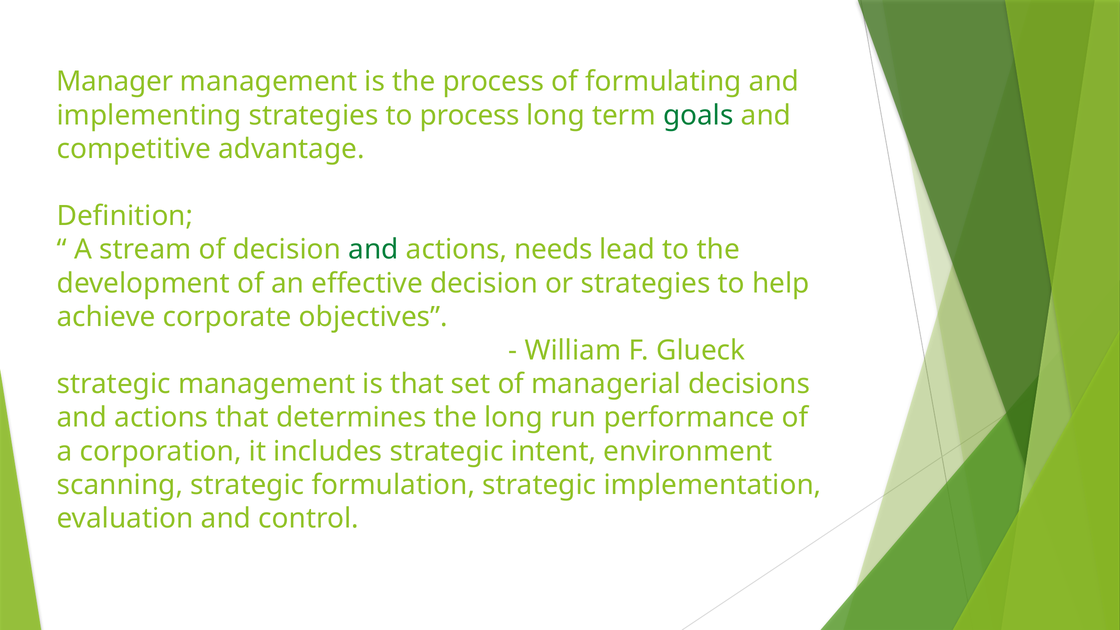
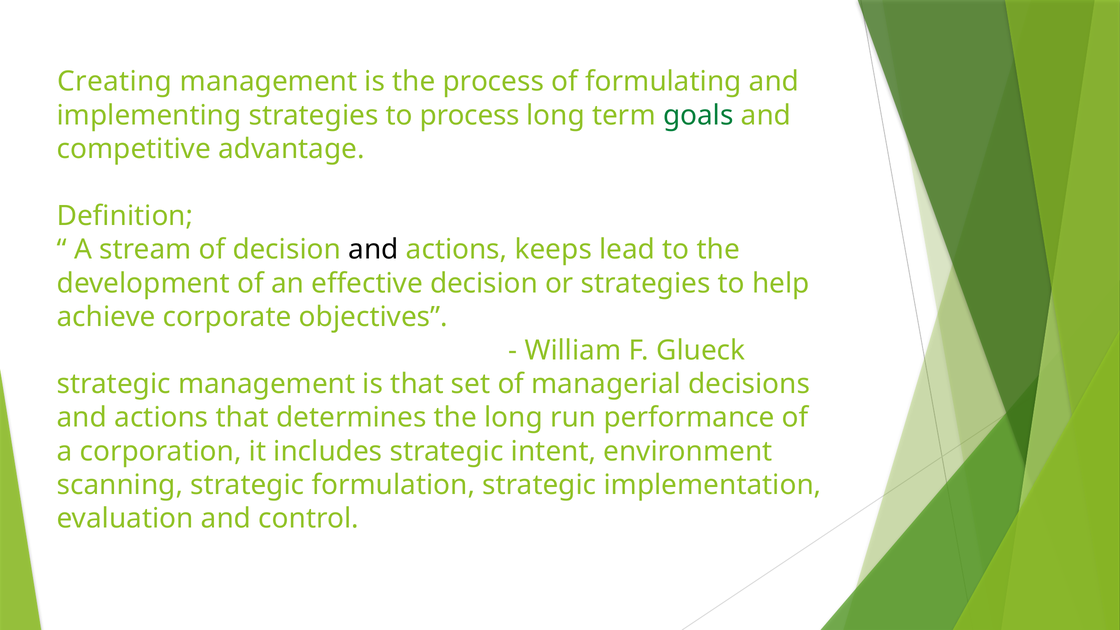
Manager: Manager -> Creating
and at (373, 250) colour: green -> black
needs: needs -> keeps
